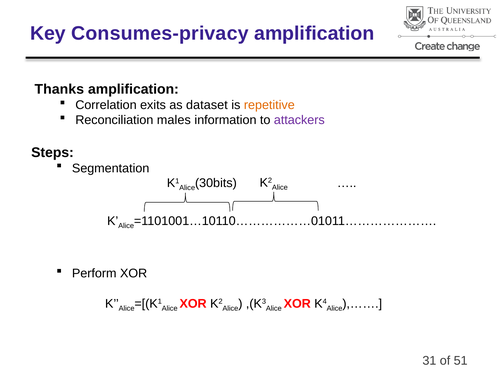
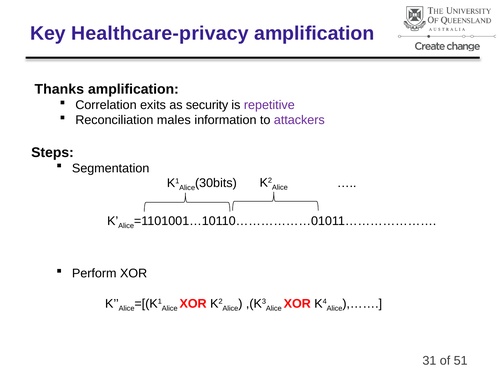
Consumes-privacy: Consumes-privacy -> Healthcare-privacy
dataset: dataset -> security
repetitive colour: orange -> purple
